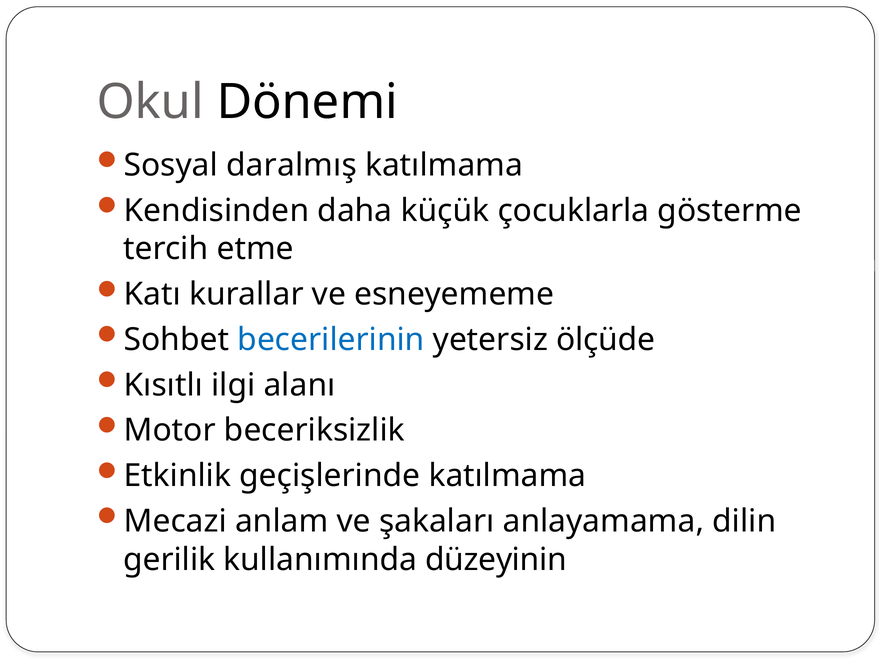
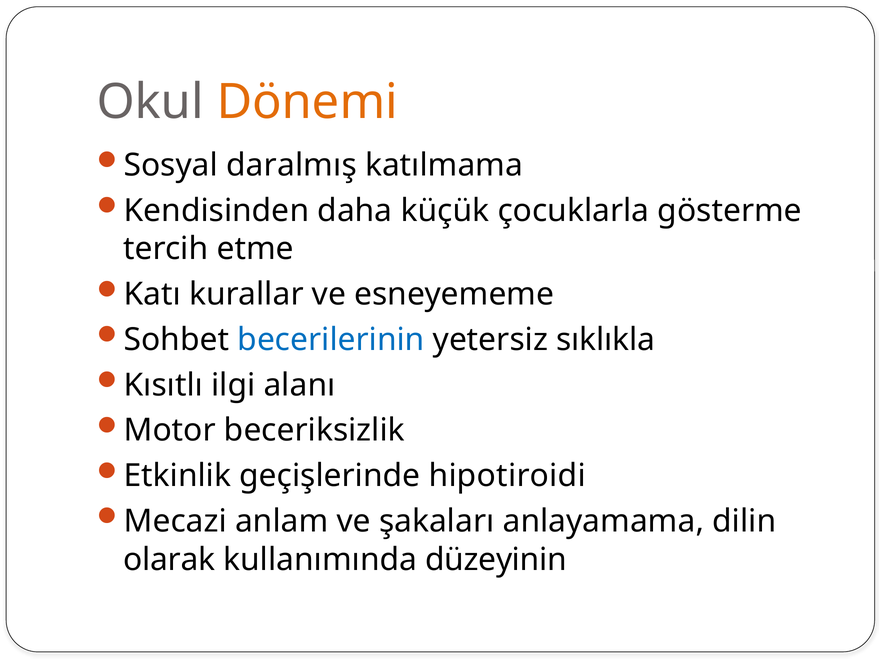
Dönemi colour: black -> orange
ölçüde: ölçüde -> sıklıkla
geçişlerinde katılmama: katılmama -> hipotiroidi
gerilik: gerilik -> olarak
